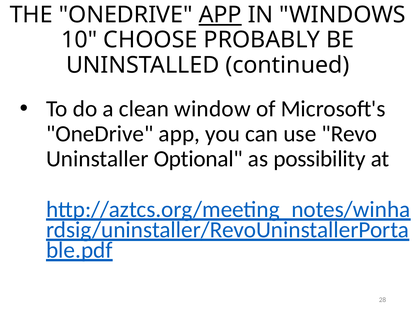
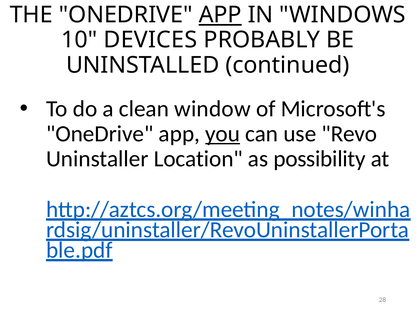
CHOOSE: CHOOSE -> DEVICES
you underline: none -> present
Optional: Optional -> Location
